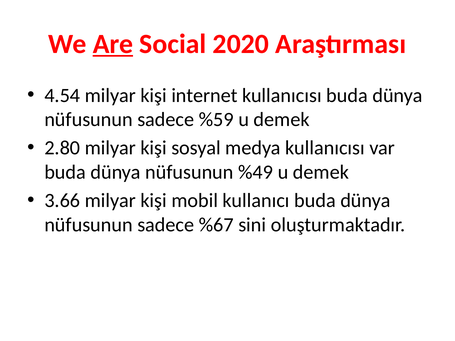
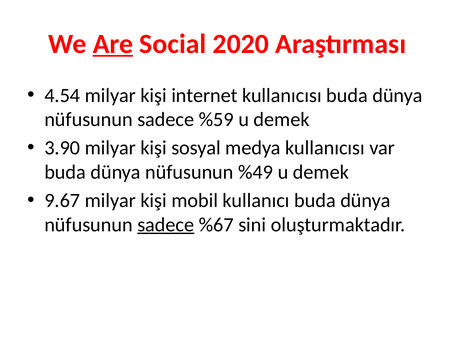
2.80: 2.80 -> 3.90
3.66: 3.66 -> 9.67
sadece at (166, 225) underline: none -> present
